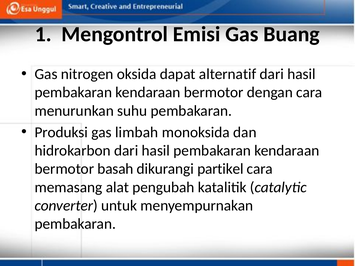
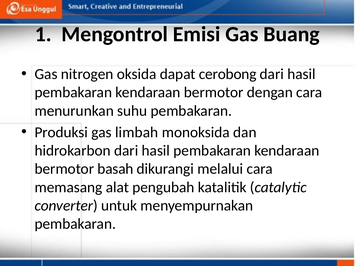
alternatif: alternatif -> cerobong
partikel: partikel -> melalui
